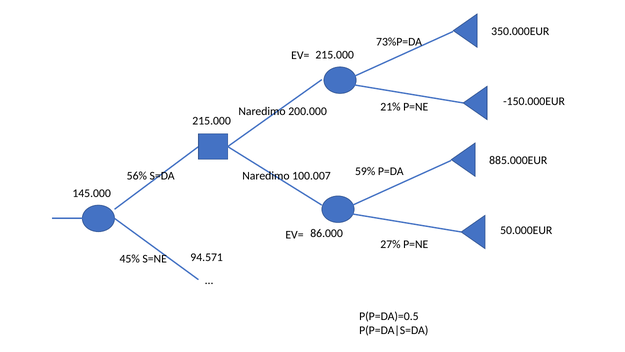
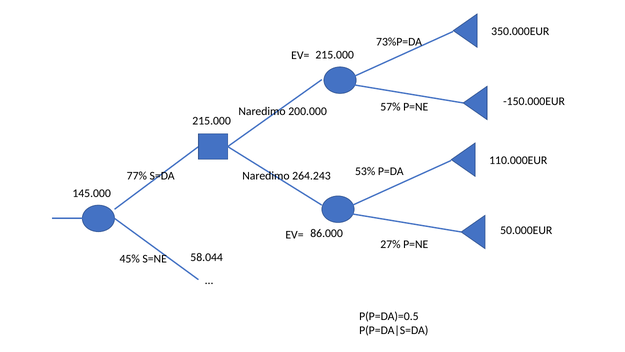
21%: 21% -> 57%
885.000EUR: 885.000EUR -> 110.000EUR
59%: 59% -> 53%
56%: 56% -> 77%
100.007: 100.007 -> 264.243
94.571: 94.571 -> 58.044
